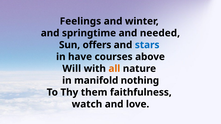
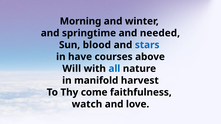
Feelings: Feelings -> Morning
offers: offers -> blood
all colour: orange -> blue
nothing: nothing -> harvest
them: them -> come
